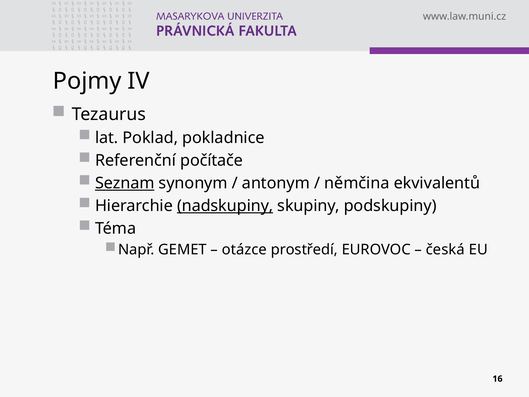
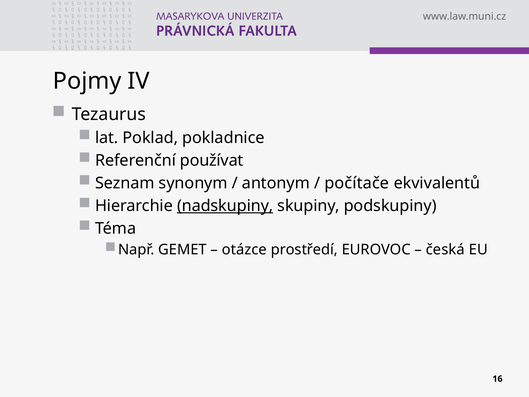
počítače: počítače -> používat
Seznam underline: present -> none
němčina: němčina -> počítače
